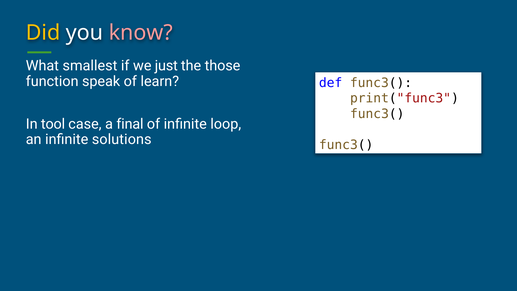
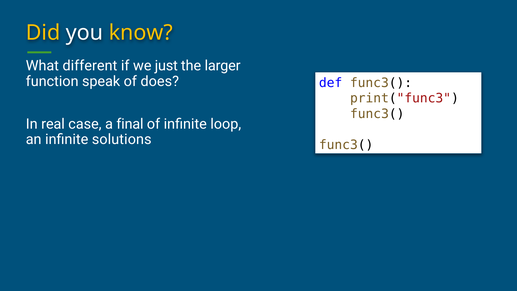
know colour: pink -> yellow
smallest: smallest -> different
those: those -> larger
learn: learn -> does
tool: tool -> real
